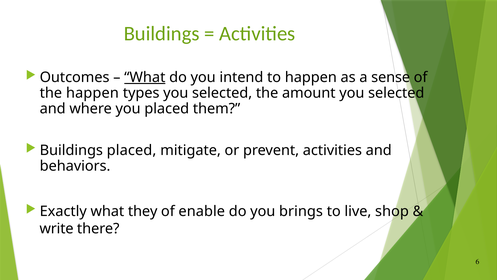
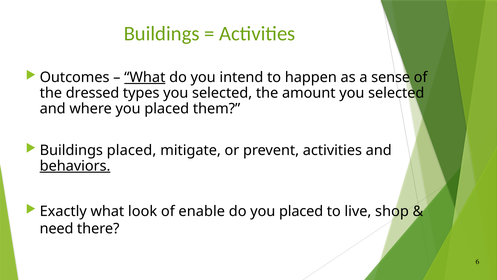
the happen: happen -> dressed
behaviors underline: none -> present
they: they -> look
do you brings: brings -> placed
write: write -> need
